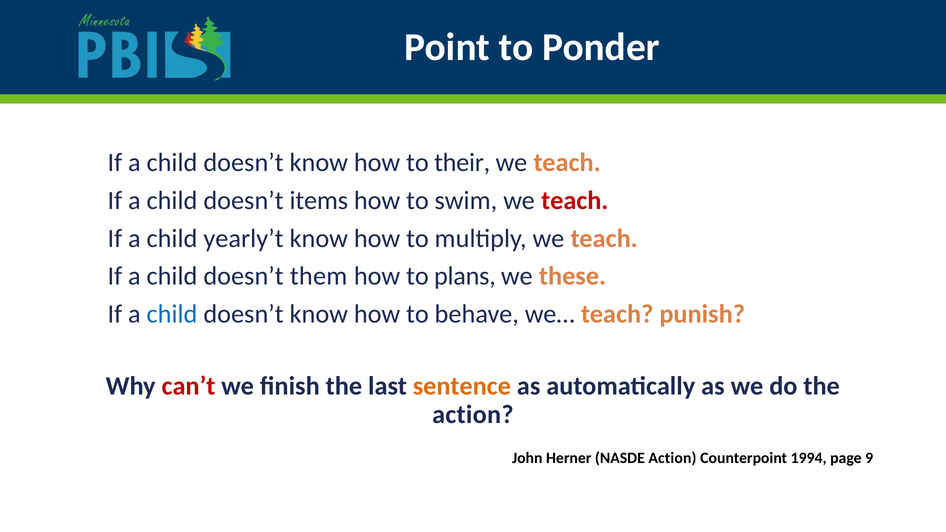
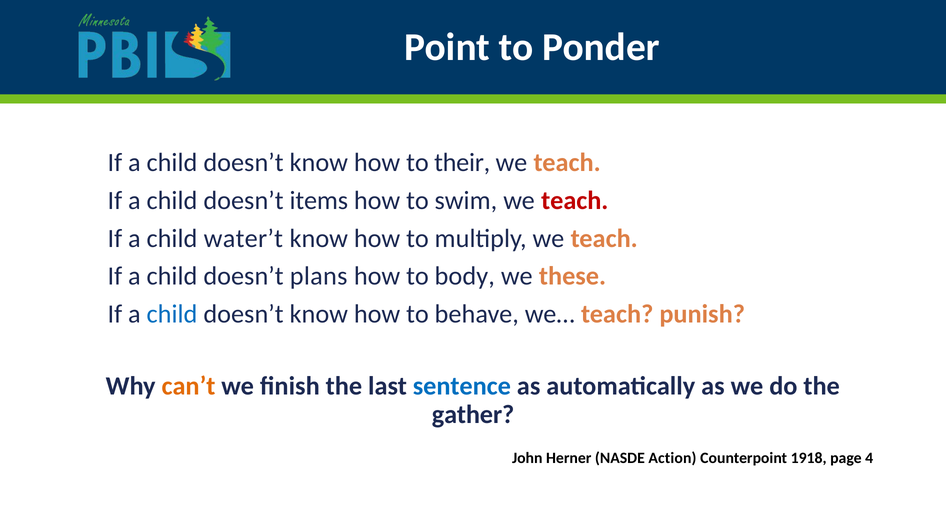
yearly’t: yearly’t -> water’t
them: them -> plans
plans: plans -> body
can’t colour: red -> orange
sentence colour: orange -> blue
action at (473, 415): action -> gather
1994: 1994 -> 1918
9: 9 -> 4
